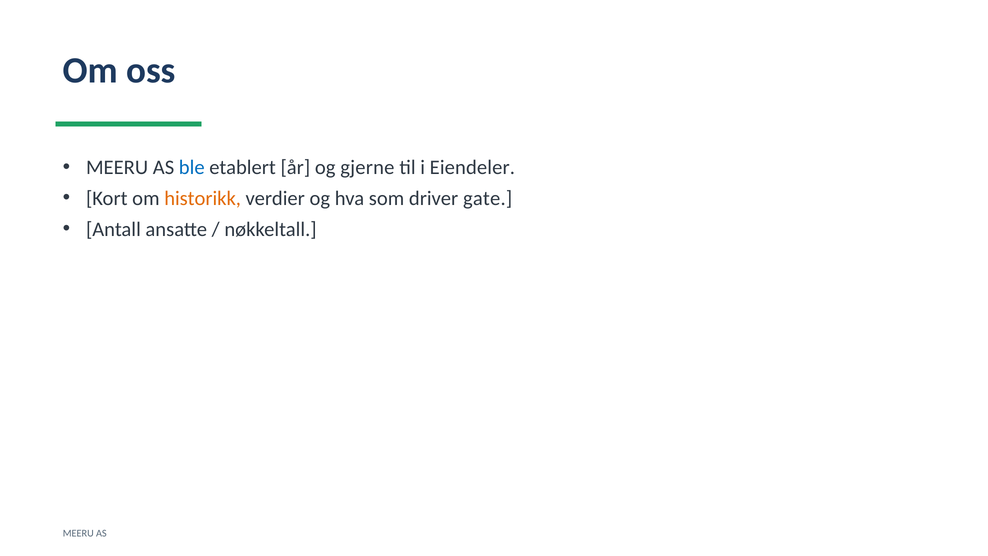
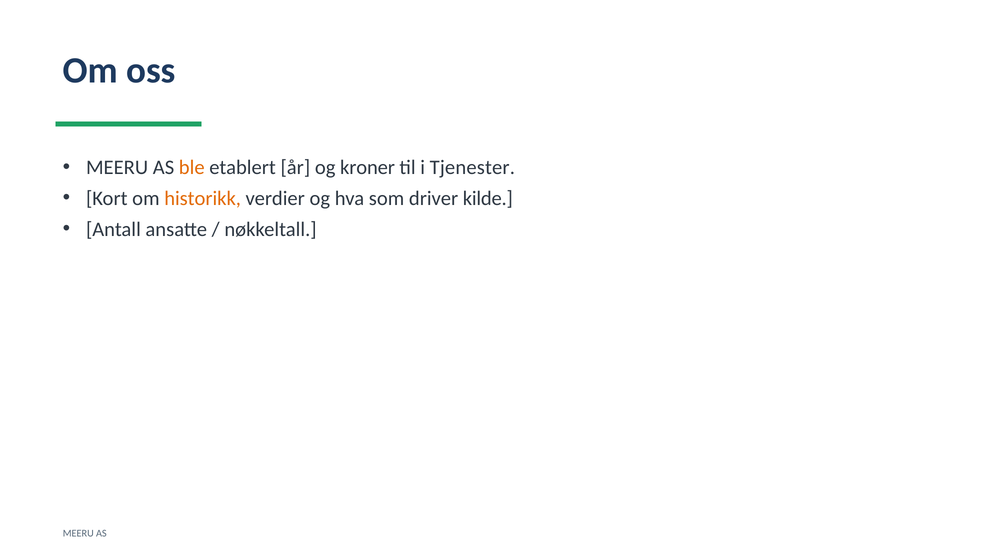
ble colour: blue -> orange
gjerne: gjerne -> kroner
Eiendeler: Eiendeler -> Tjenester
gate: gate -> kilde
